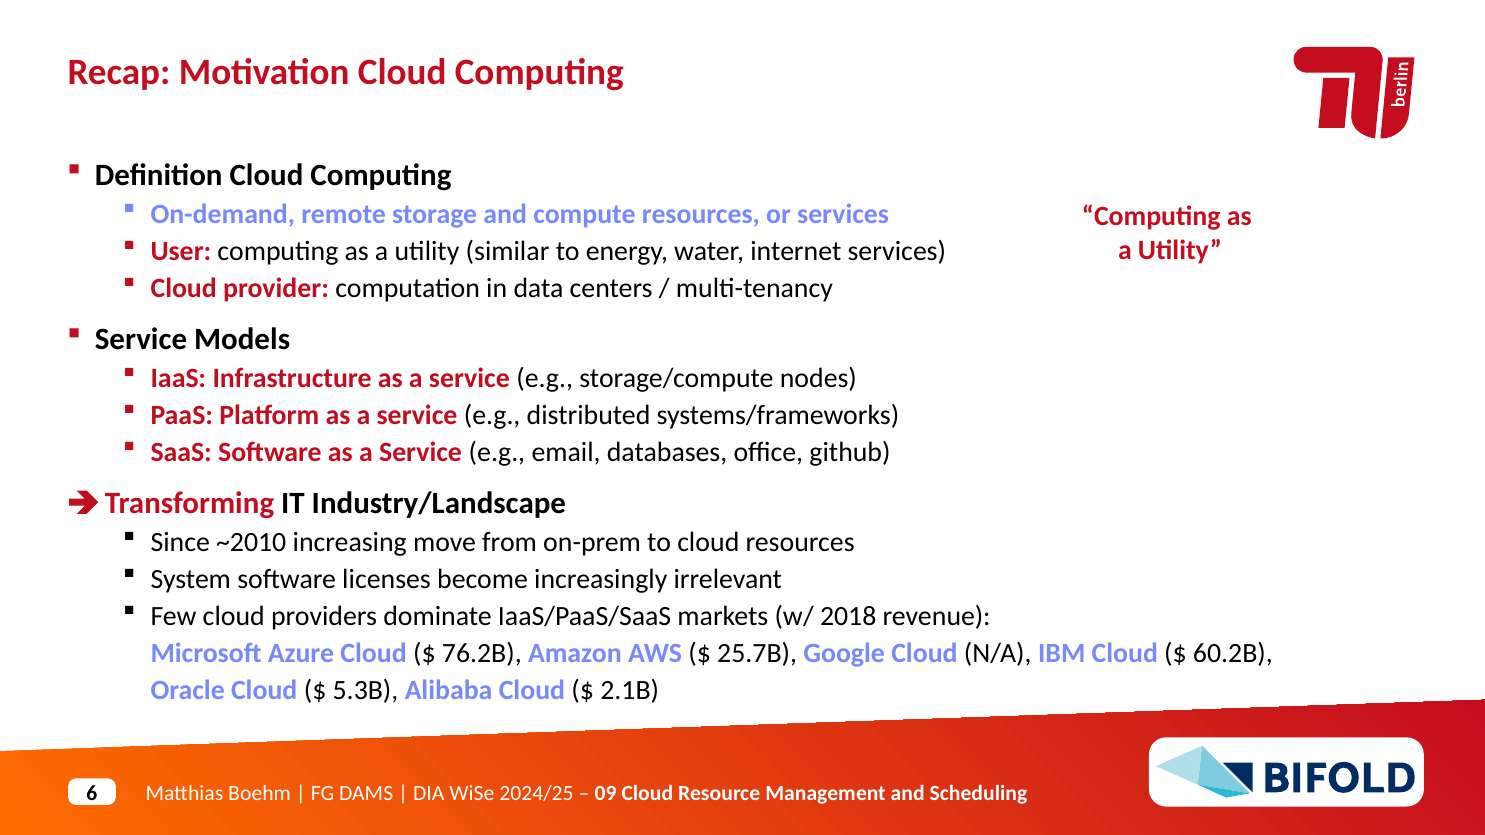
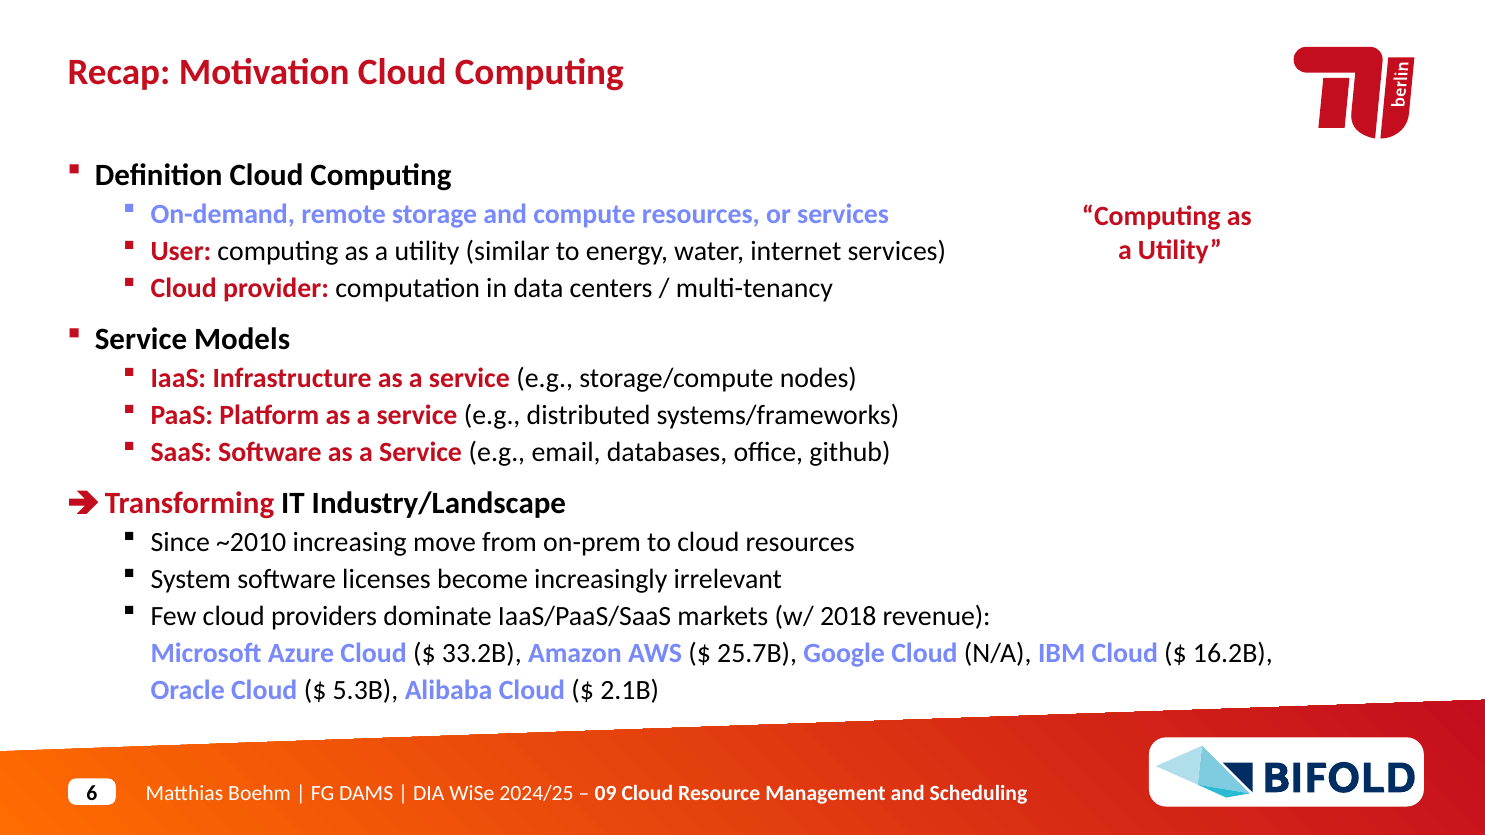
76.2B: 76.2B -> 33.2B
60.2B: 60.2B -> 16.2B
